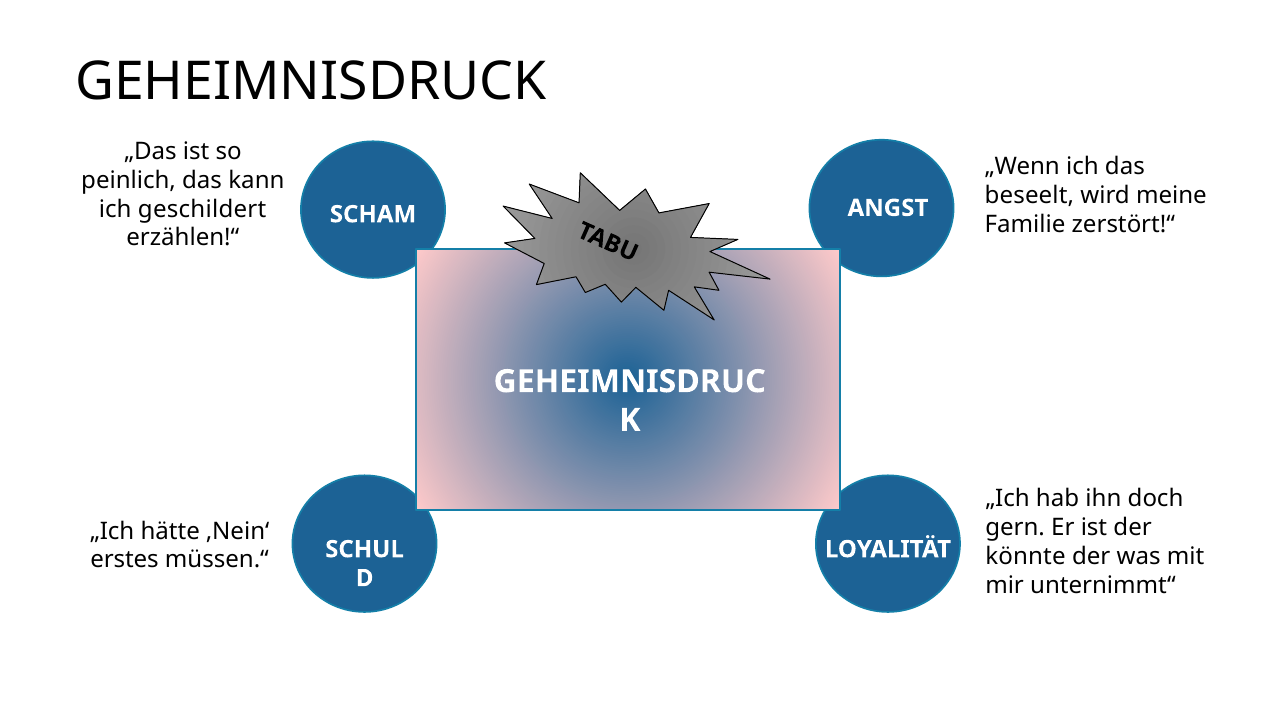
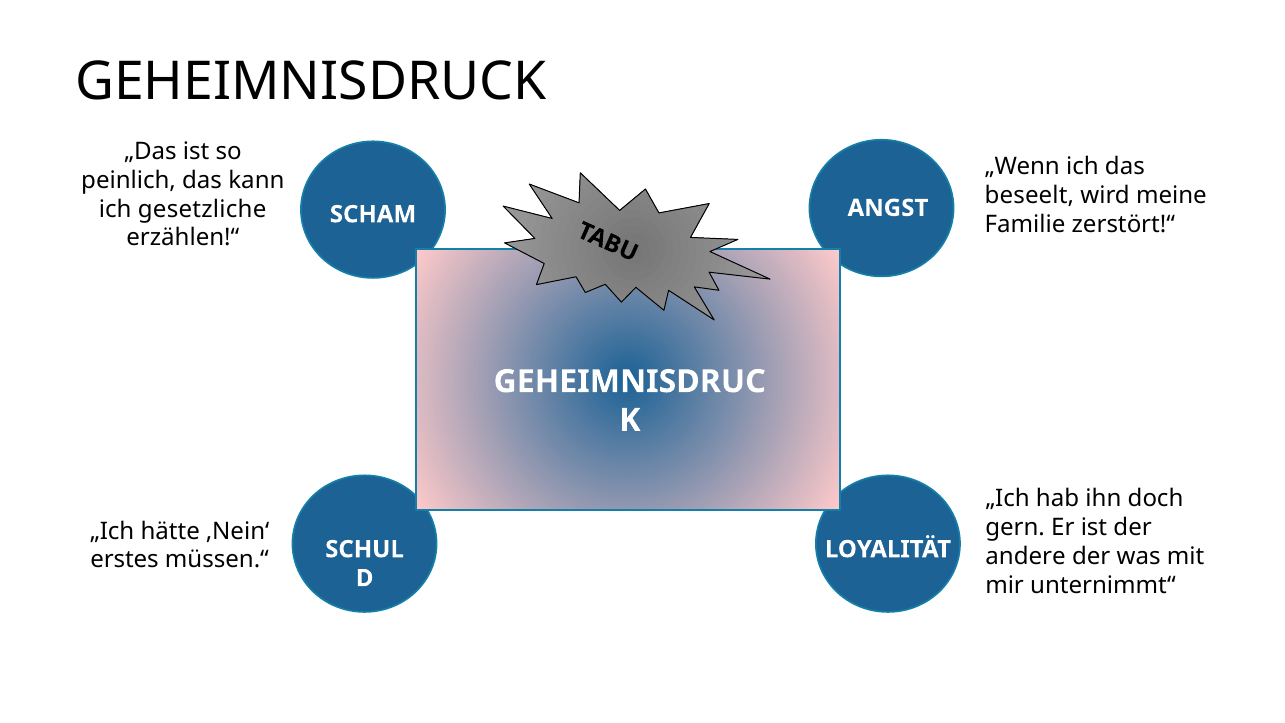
geschildert: geschildert -> gesetzliche
könnte: könnte -> andere
